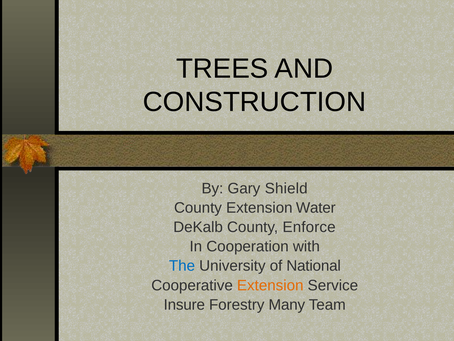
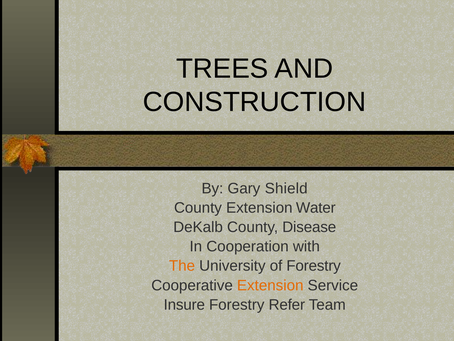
Enforce: Enforce -> Disease
The colour: blue -> orange
of National: National -> Forestry
Many: Many -> Refer
